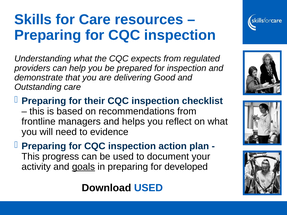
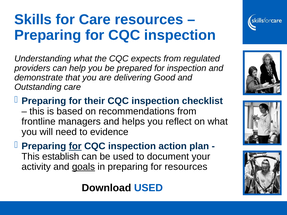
for at (75, 146) underline: none -> present
progress: progress -> establish
for developed: developed -> resources
